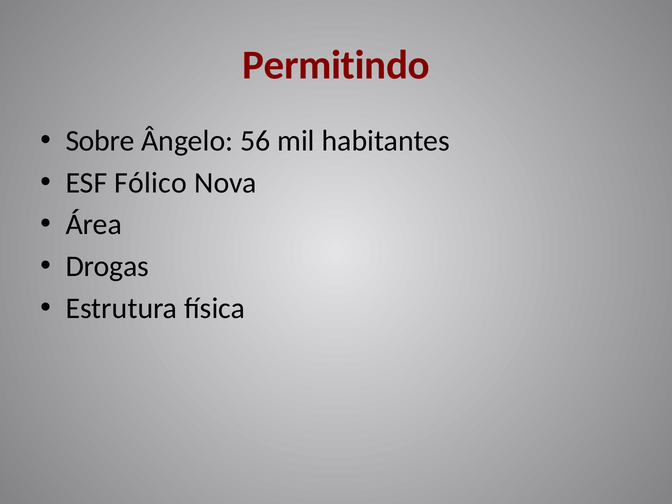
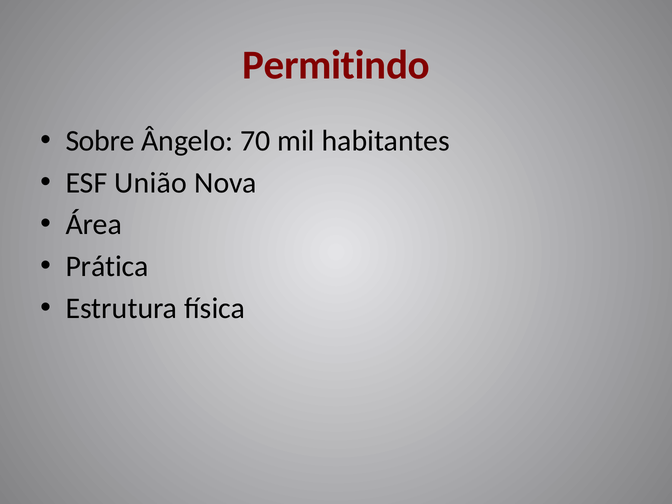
56: 56 -> 70
Fólico: Fólico -> União
Drogas: Drogas -> Prática
